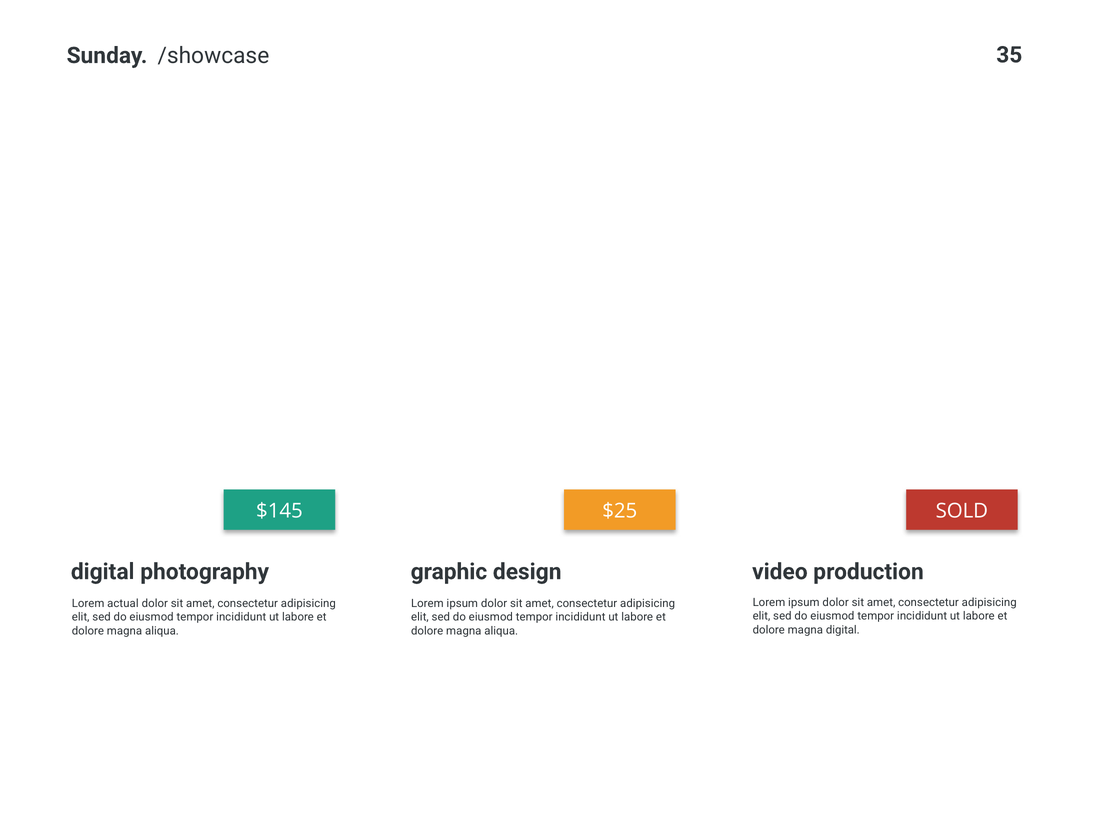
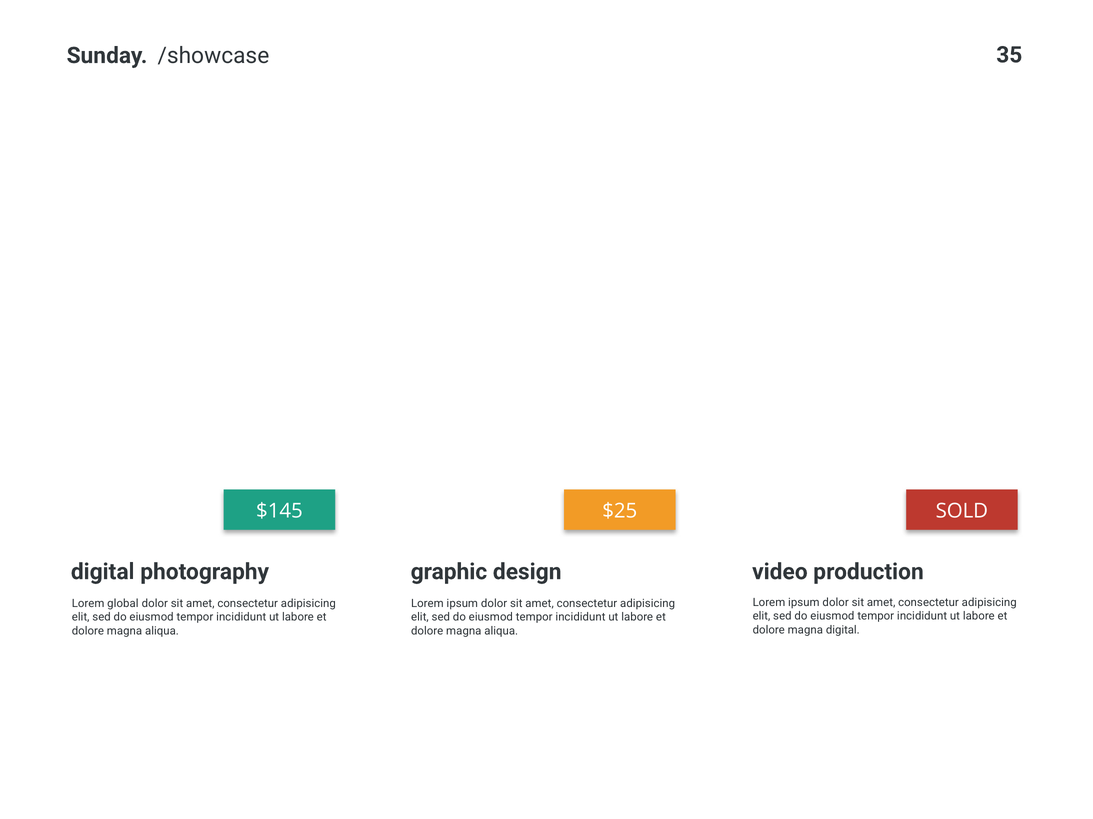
actual: actual -> global
